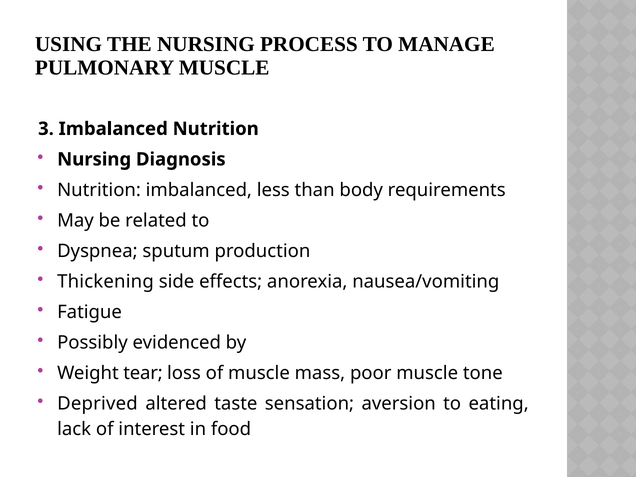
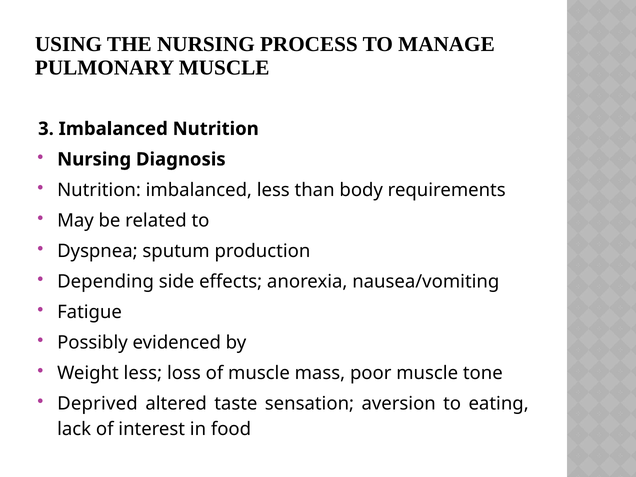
Thickening: Thickening -> Depending
Weight tear: tear -> less
